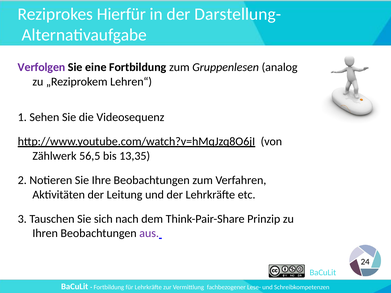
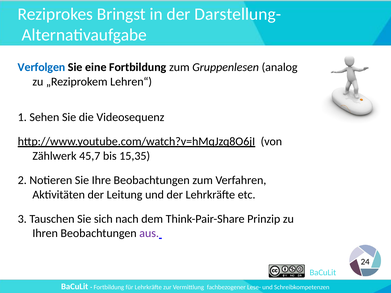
Hierfür: Hierfür -> Bringst
Verfolgen colour: purple -> blue
56,5: 56,5 -> 45,7
13,35: 13,35 -> 15,35
